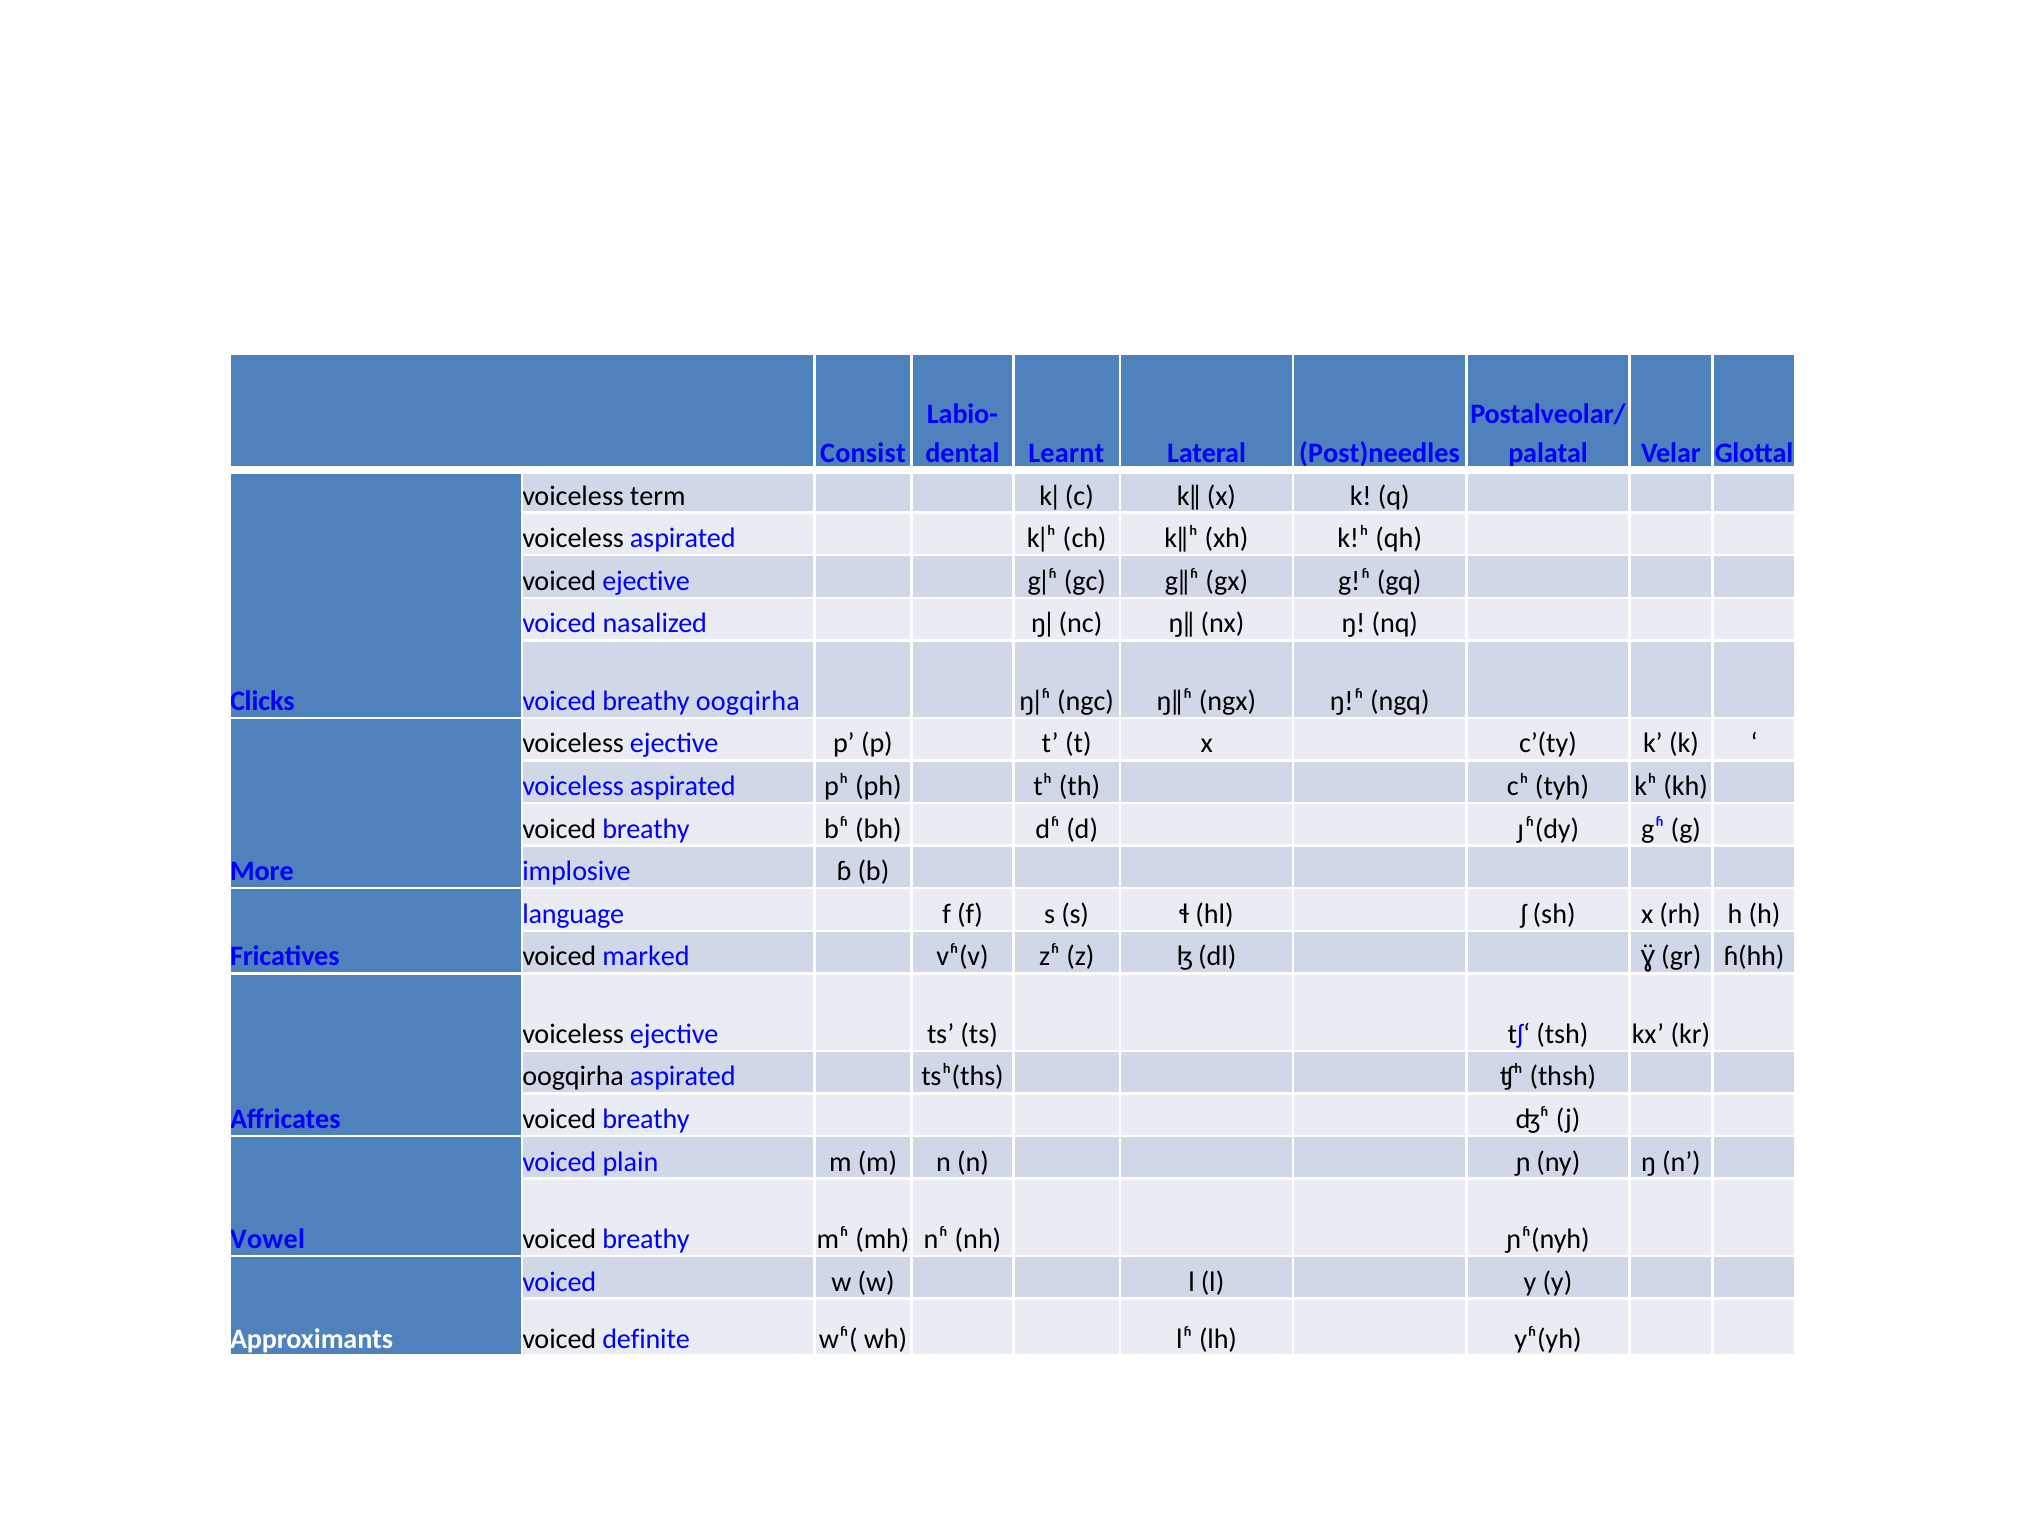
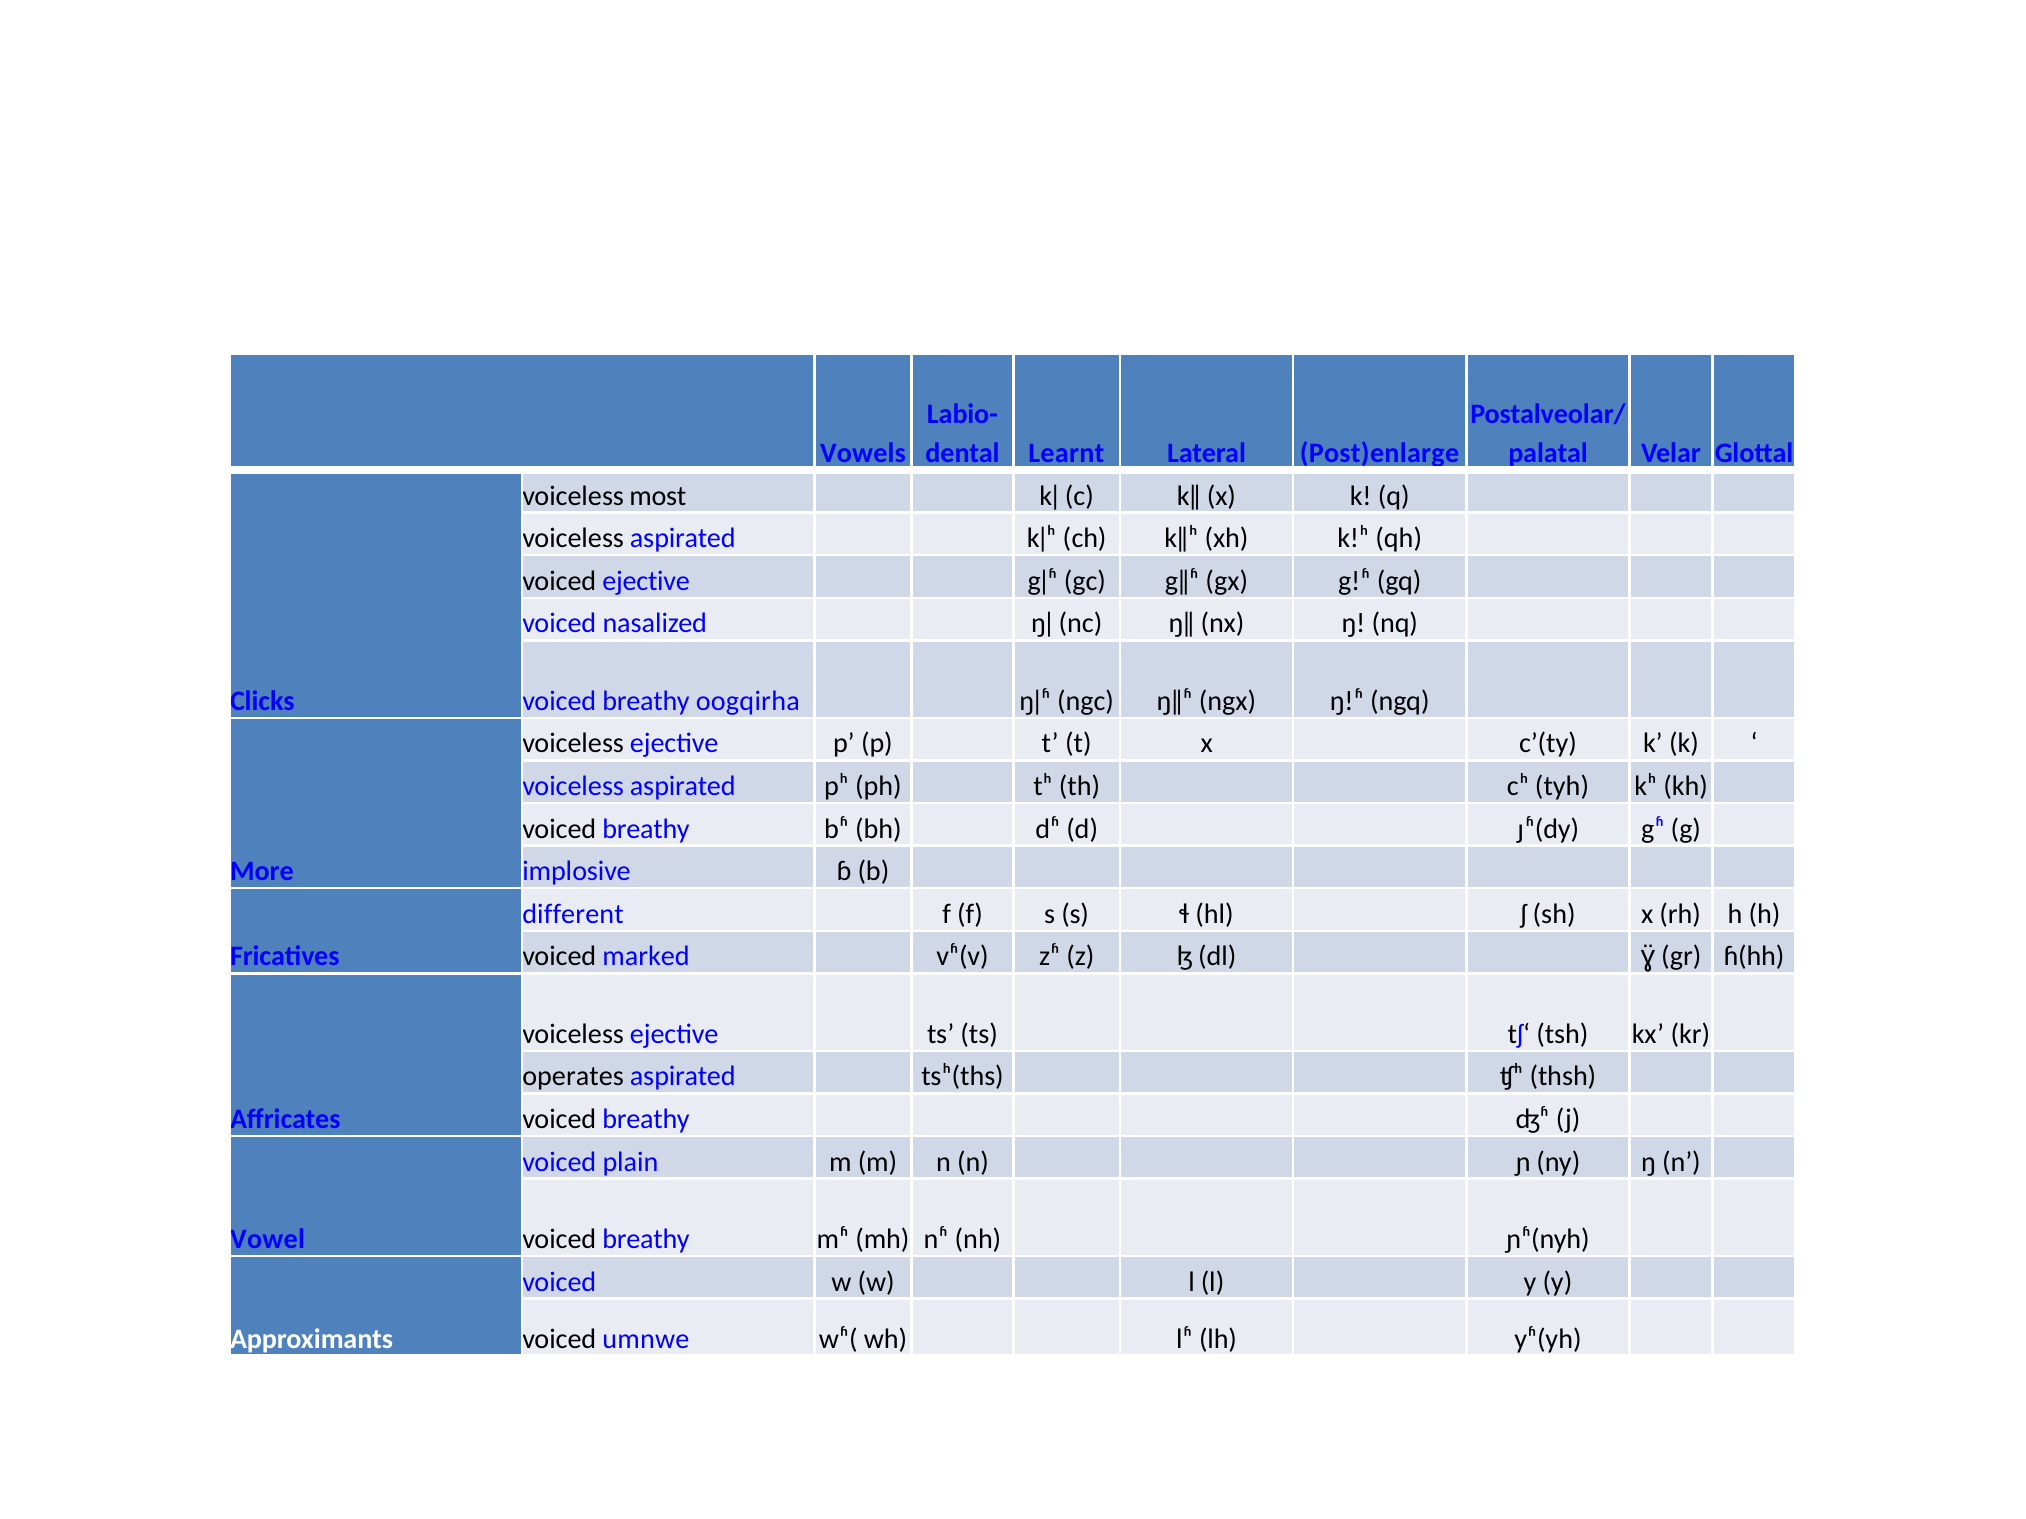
Consist: Consist -> Vowels
Post)needles: Post)needles -> Post)enlarge
term: term -> most
language: language -> different
oogqirha at (573, 1077): oogqirha -> operates
definite: definite -> umnwe
